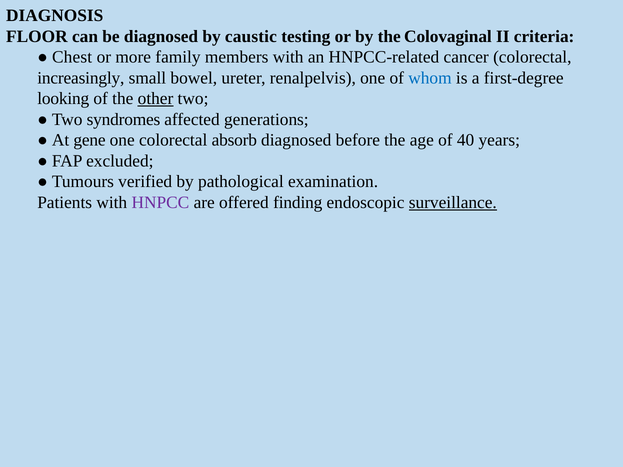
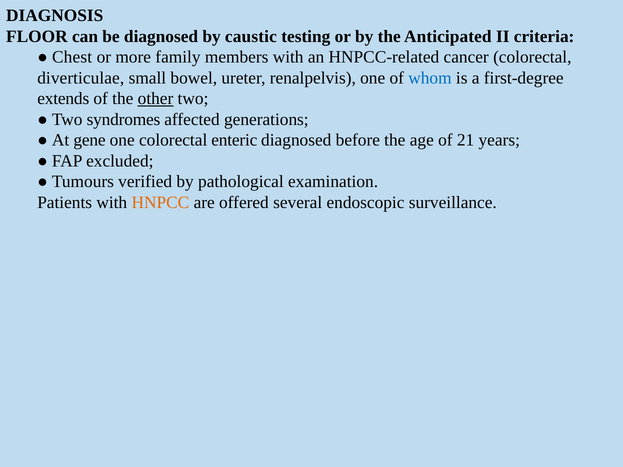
Colovaginal: Colovaginal -> Anticipated
increasingly: increasingly -> diverticulae
looking: looking -> extends
absorb: absorb -> enteric
40: 40 -> 21
HNPCC colour: purple -> orange
finding: finding -> several
surveillance underline: present -> none
